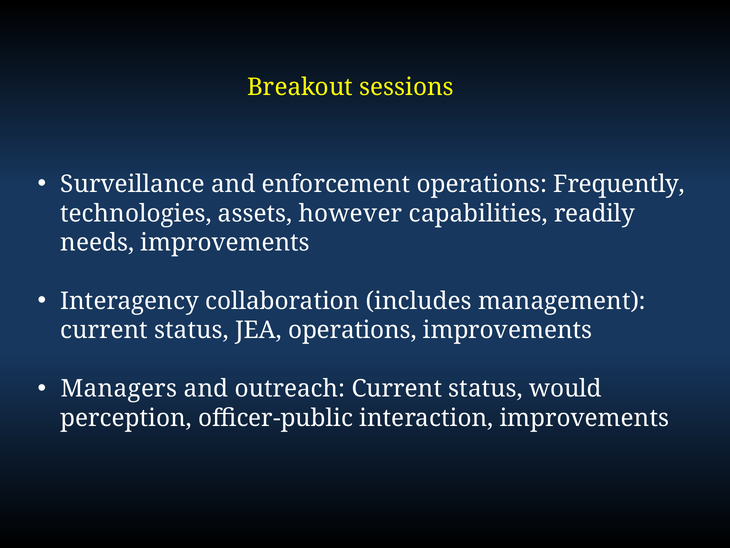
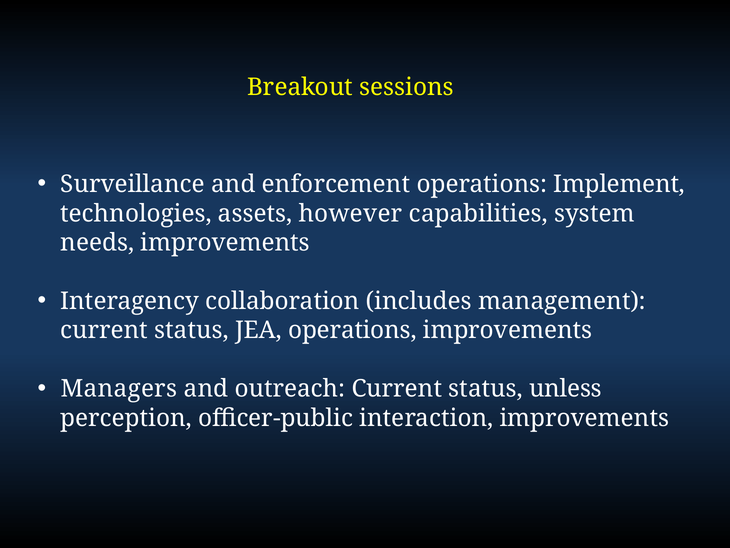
Frequently: Frequently -> Implement
readily: readily -> system
would: would -> unless
